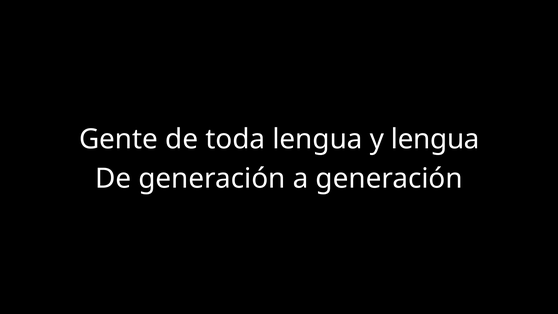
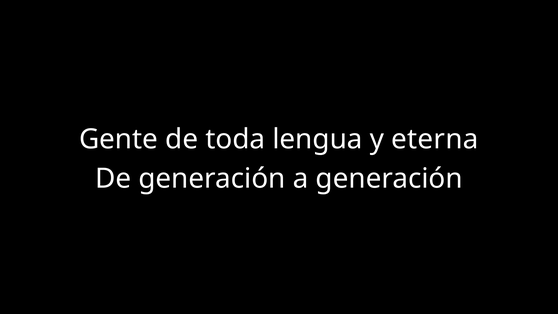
y lengua: lengua -> eterna
